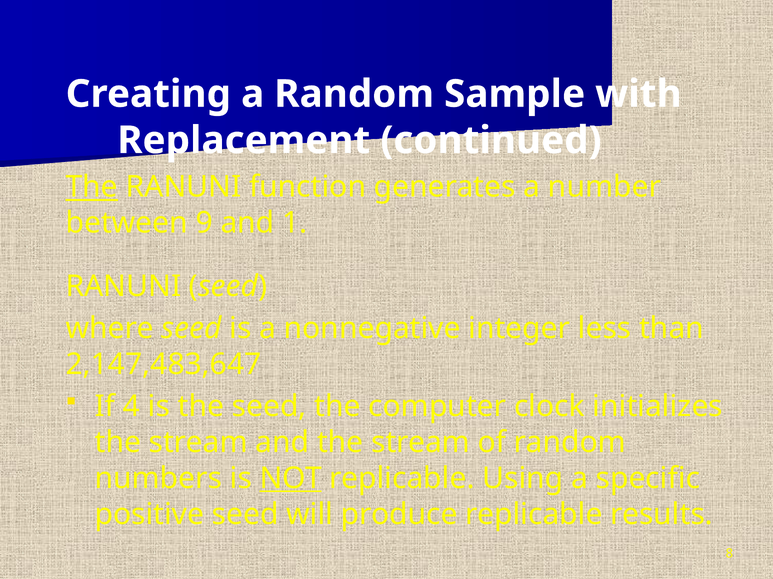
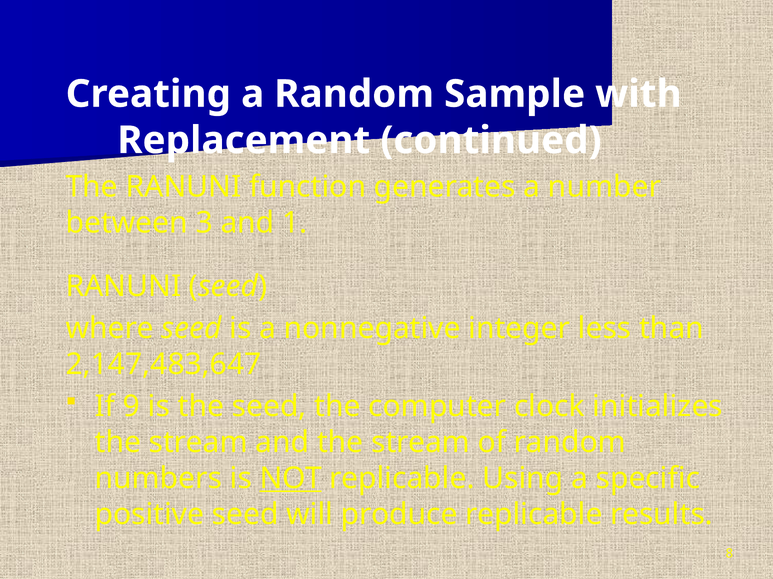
The at (92, 187) underline: present -> none
9: 9 -> 3
4: 4 -> 9
